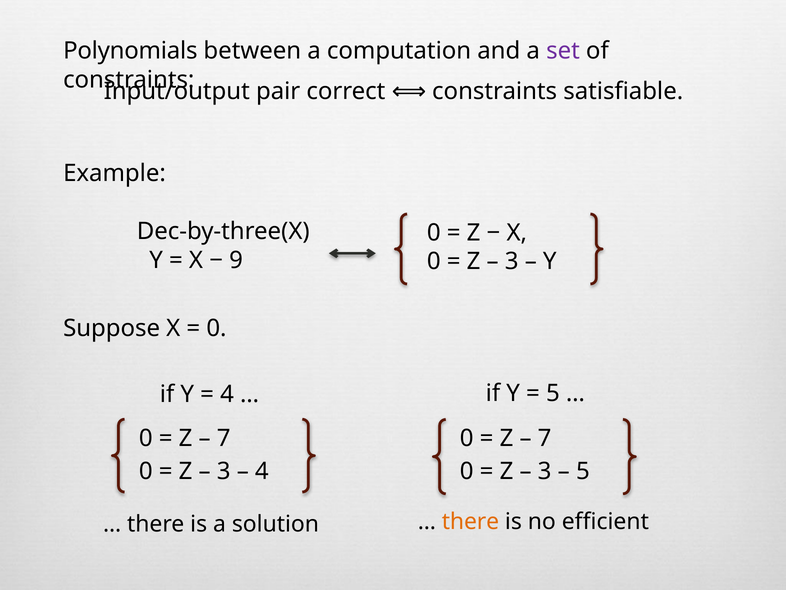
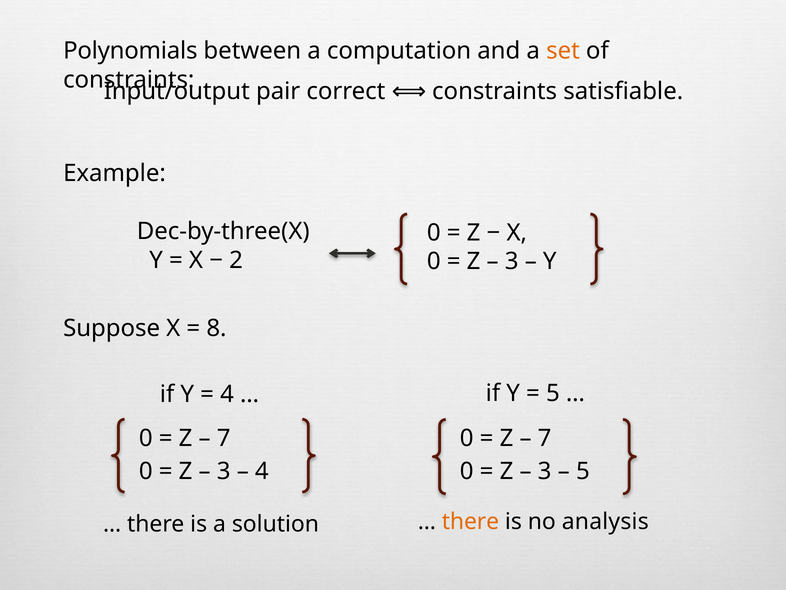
set colour: purple -> orange
9: 9 -> 2
0 at (216, 328): 0 -> 8
efficient: efficient -> analysis
